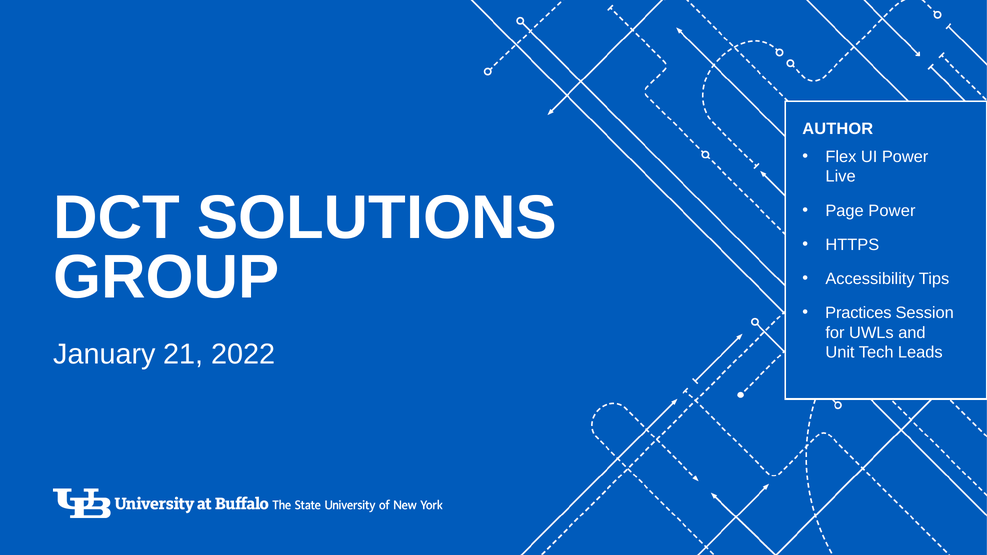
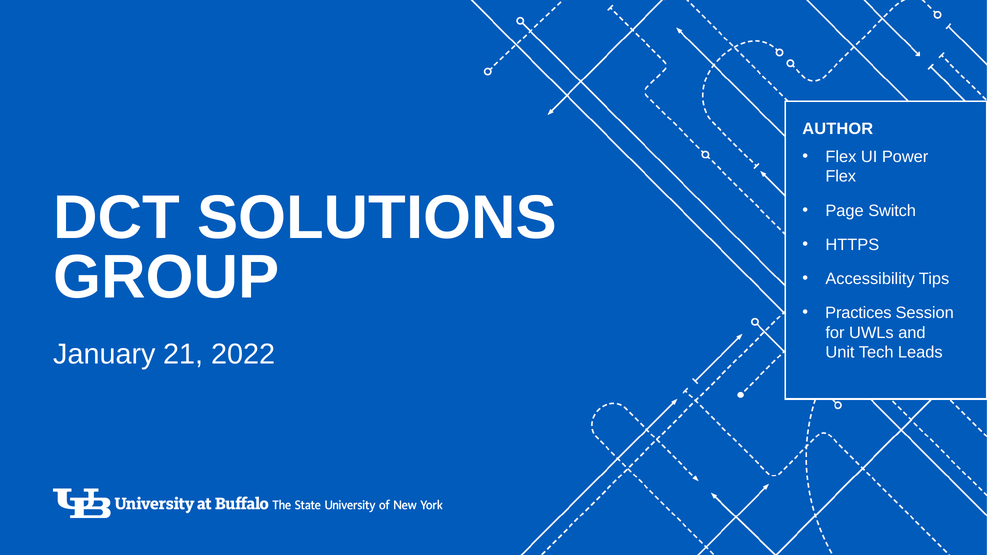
Live at (841, 177): Live -> Flex
Page Power: Power -> Switch
